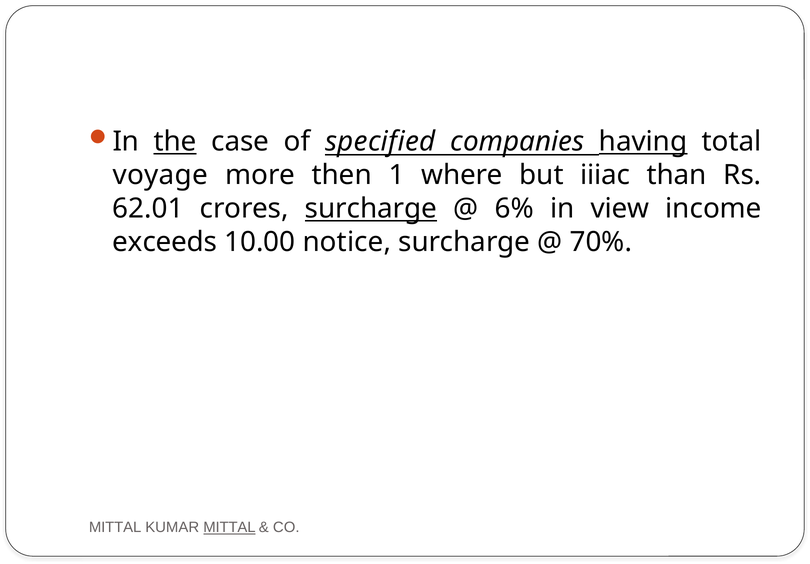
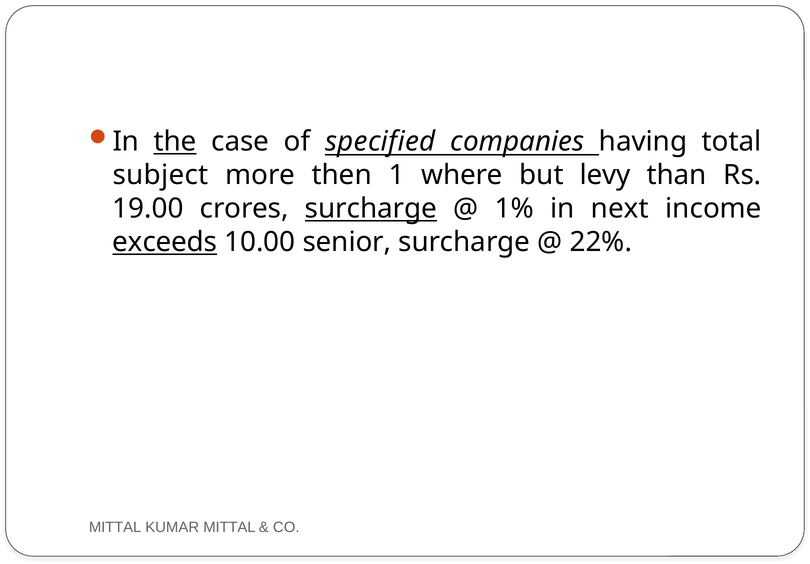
having underline: present -> none
voyage: voyage -> subject
iiiac: iiiac -> levy
62.01: 62.01 -> 19.00
6%: 6% -> 1%
view: view -> next
exceeds underline: none -> present
notice: notice -> senior
70%: 70% -> 22%
MITTAL at (229, 528) underline: present -> none
